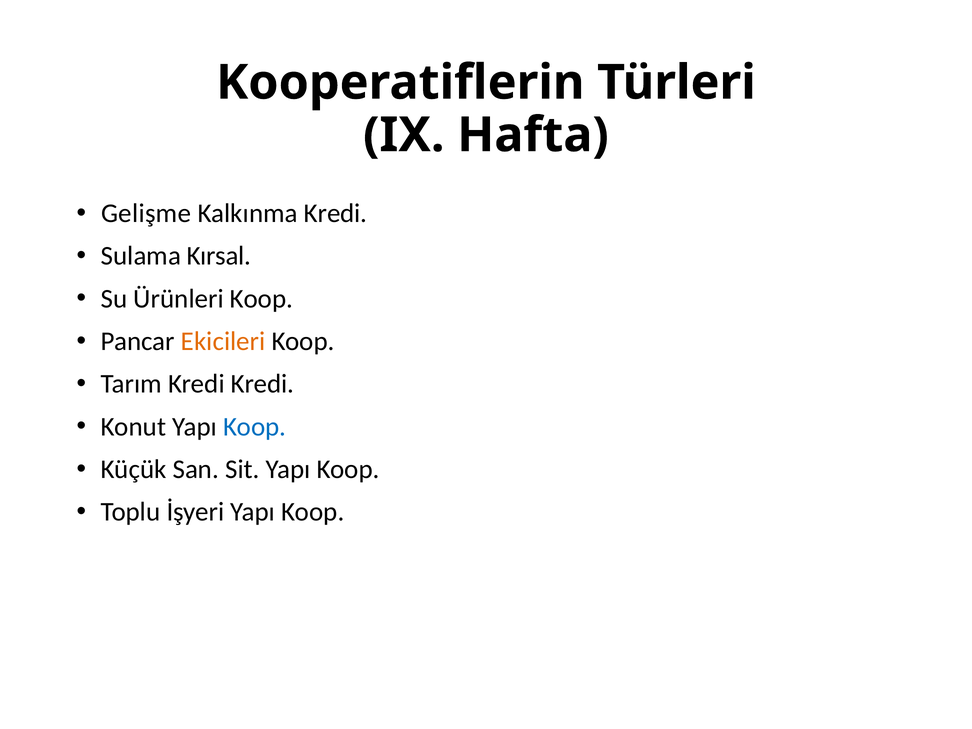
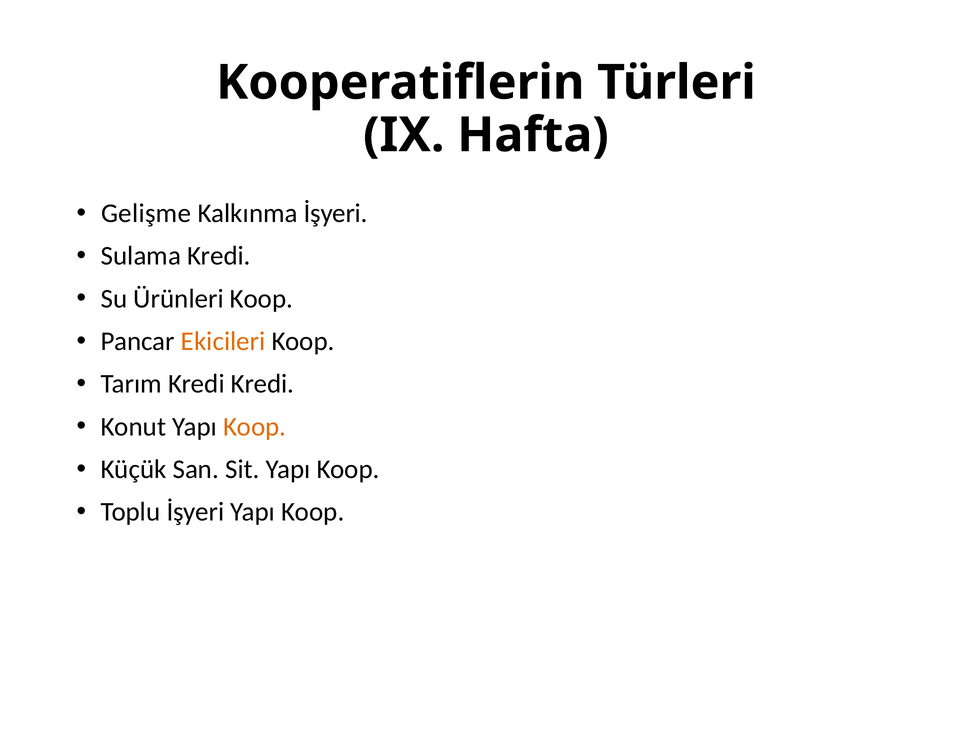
Kalkınma Kredi: Kredi -> İşyeri
Sulama Kırsal: Kırsal -> Kredi
Koop at (255, 427) colour: blue -> orange
